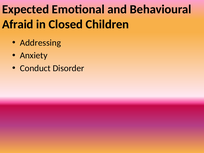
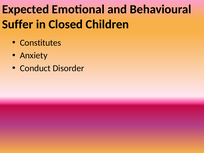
Afraid: Afraid -> Suffer
Addressing: Addressing -> Constitutes
